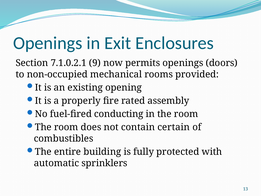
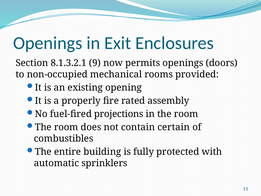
7.1.0.2.1: 7.1.0.2.1 -> 8.1.3.2.1
conducting: conducting -> projections
